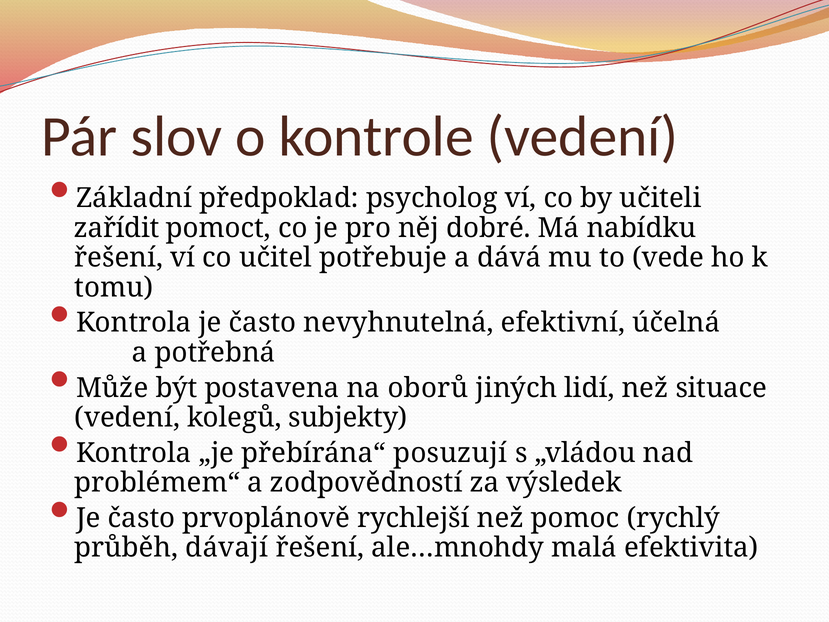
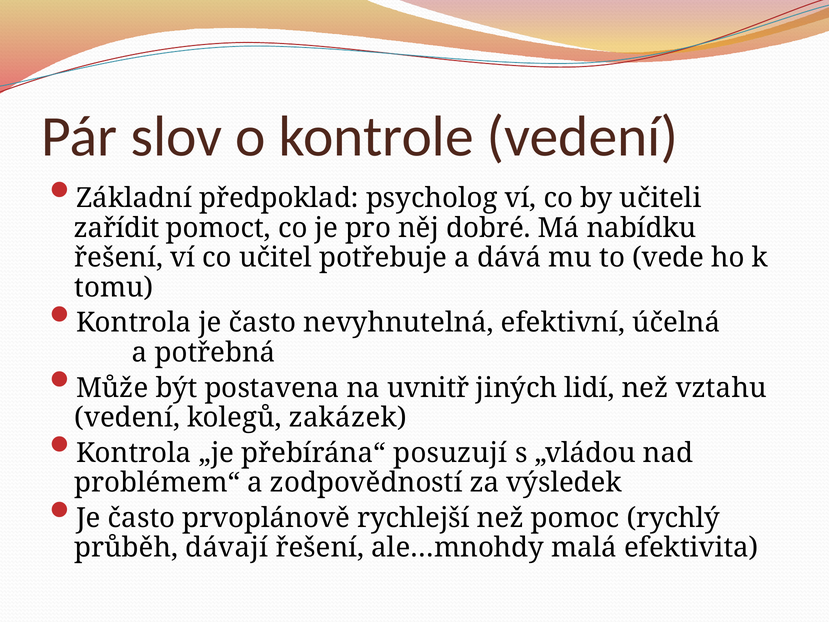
oborů: oborů -> uvnitř
situace: situace -> vztahu
subjekty: subjekty -> zakázek
